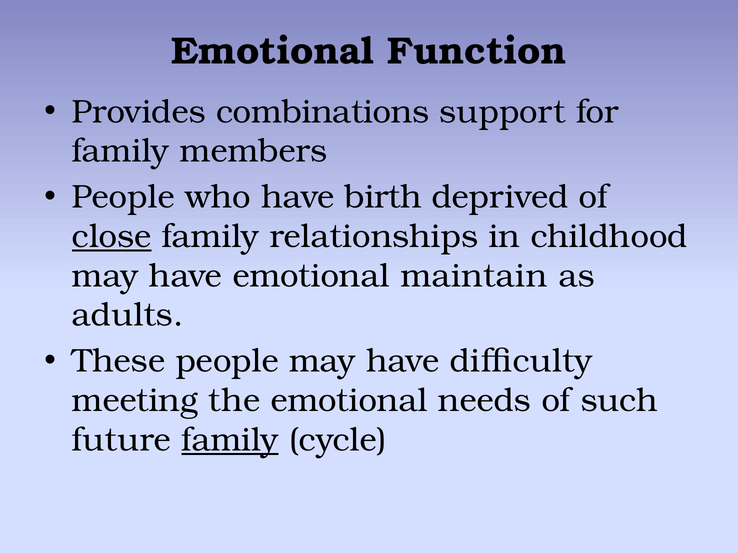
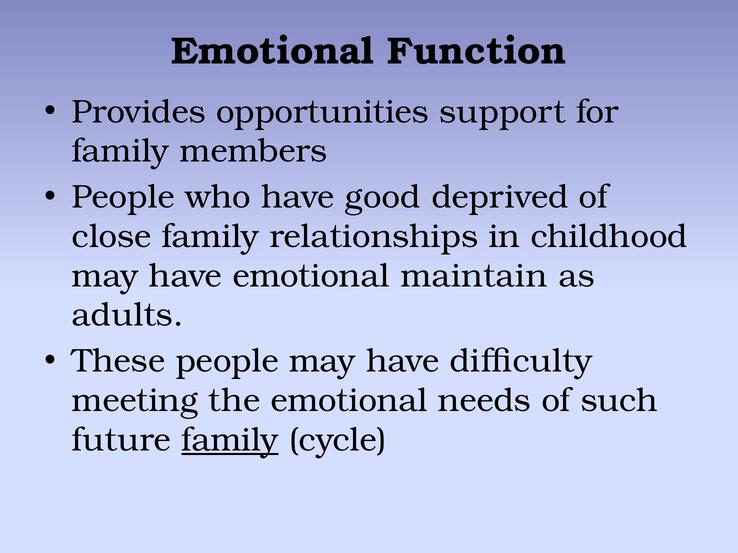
combinations: combinations -> opportunities
birth: birth -> good
close underline: present -> none
